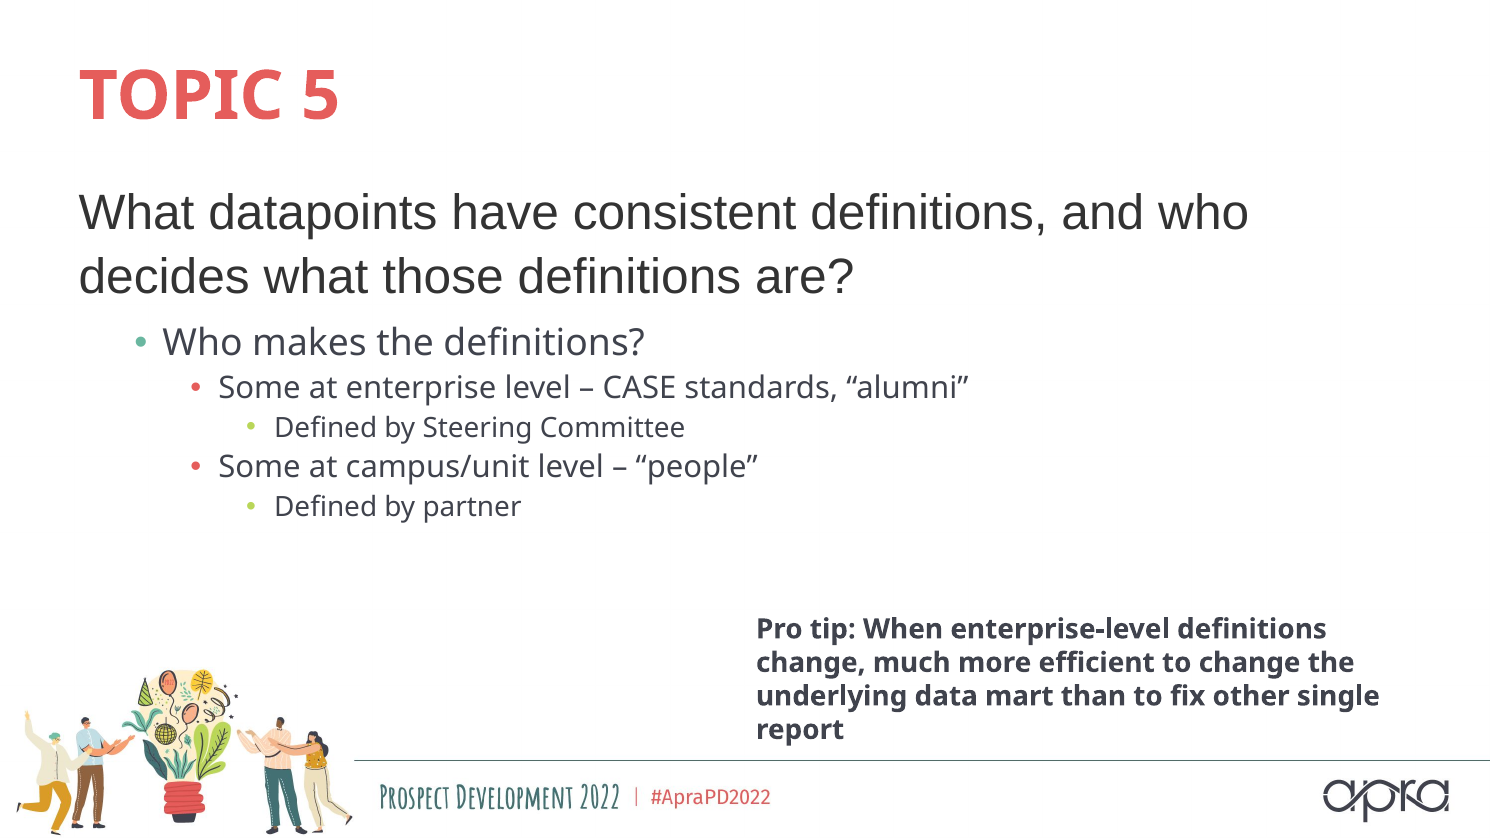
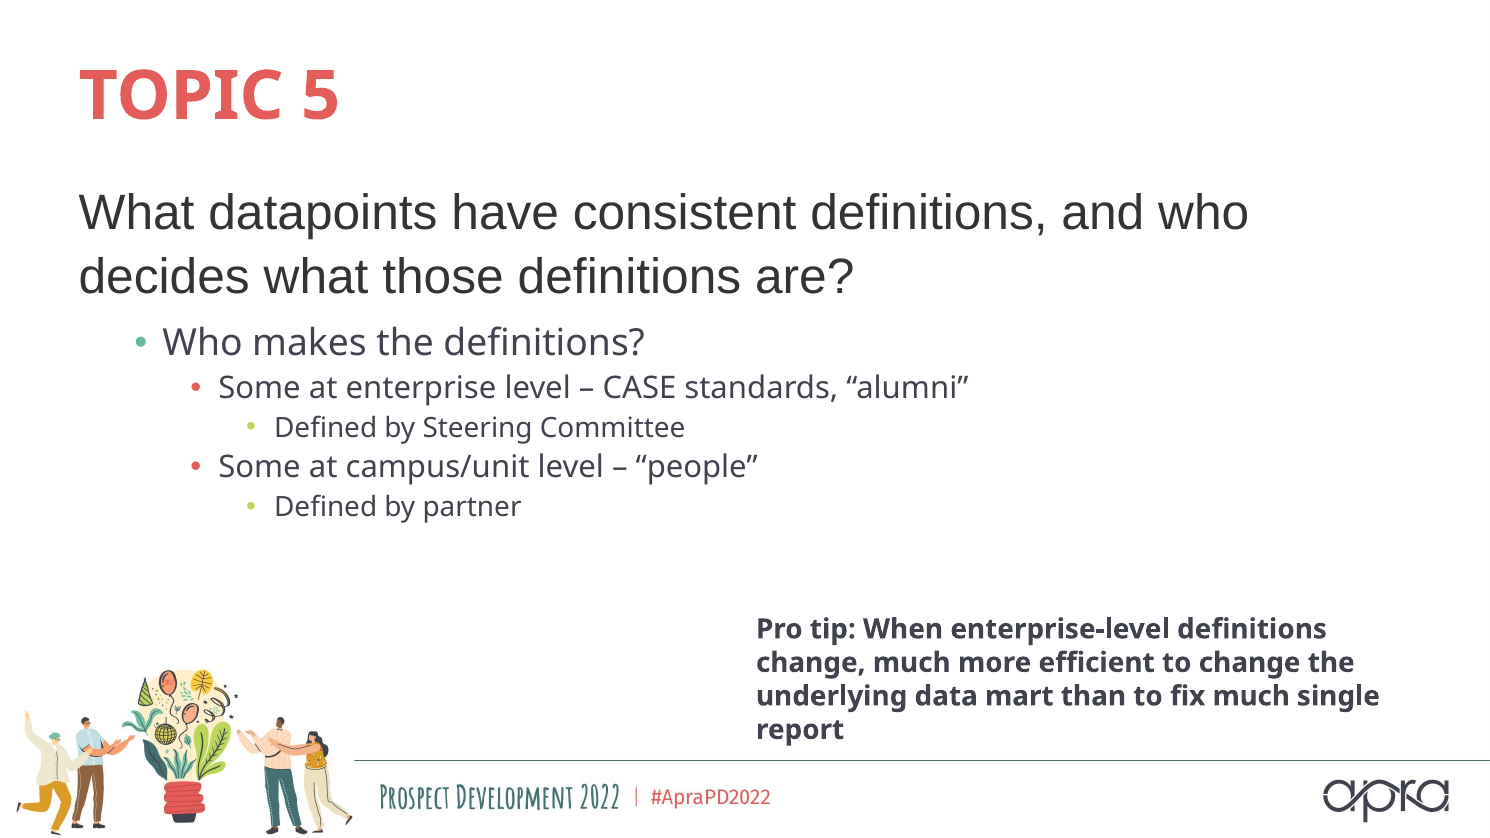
fix other: other -> much
